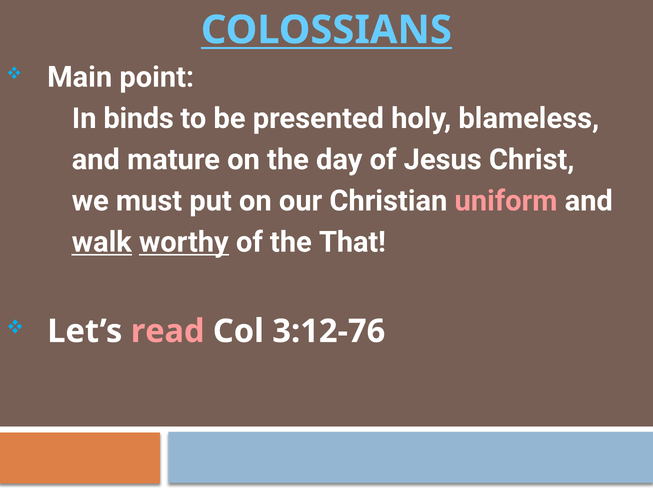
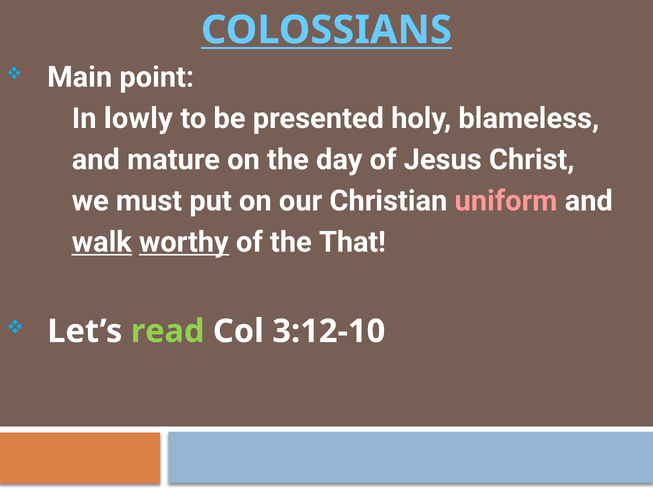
binds: binds -> lowly
read colour: pink -> light green
3:12-76: 3:12-76 -> 3:12-10
